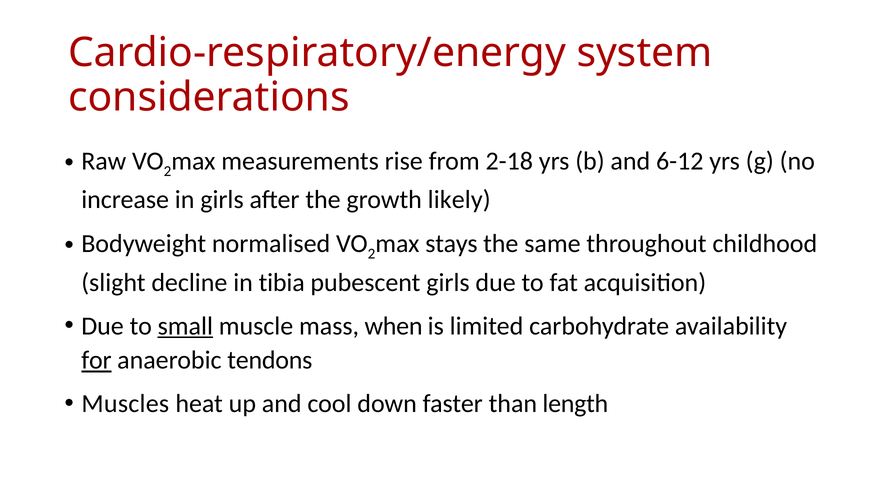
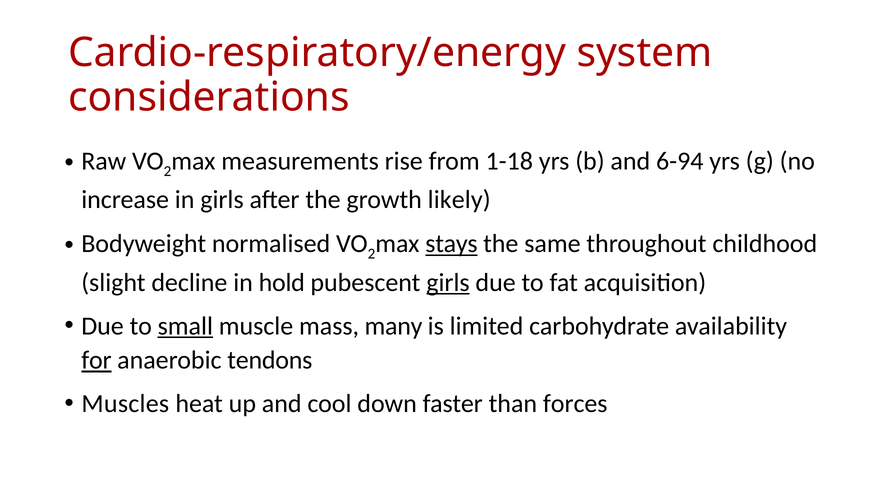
2-18: 2-18 -> 1-18
6-12: 6-12 -> 6-94
stays underline: none -> present
tibia: tibia -> hold
girls at (448, 282) underline: none -> present
when: when -> many
length: length -> forces
